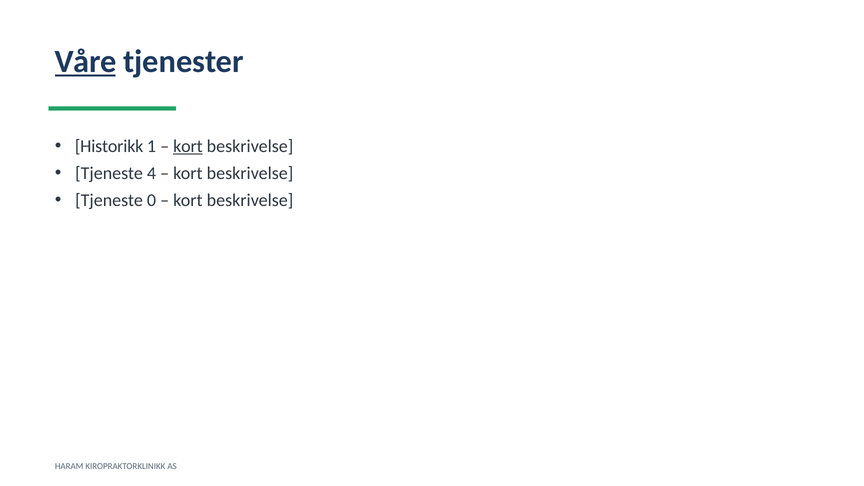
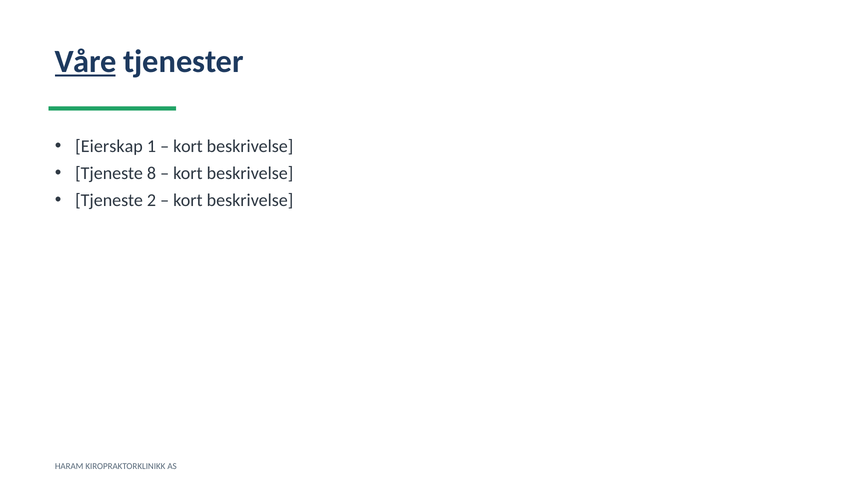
Historikk: Historikk -> Eierskap
kort at (188, 146) underline: present -> none
4: 4 -> 8
0: 0 -> 2
